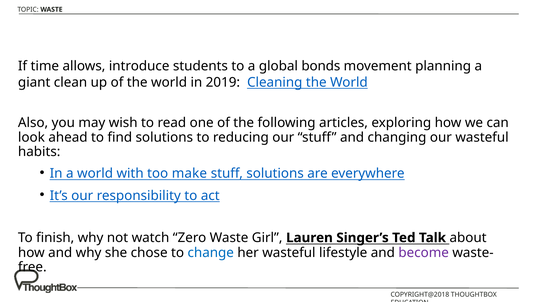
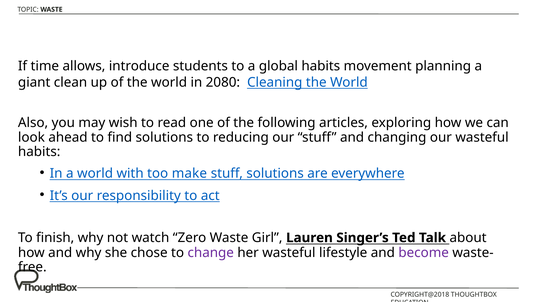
global bonds: bonds -> habits
2019: 2019 -> 2080
change colour: blue -> purple
